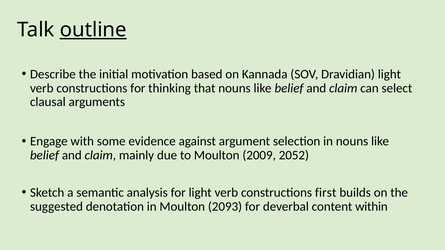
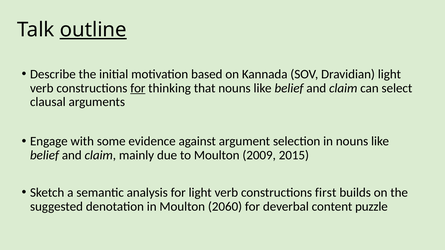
for at (138, 88) underline: none -> present
2052: 2052 -> 2015
2093: 2093 -> 2060
within: within -> puzzle
